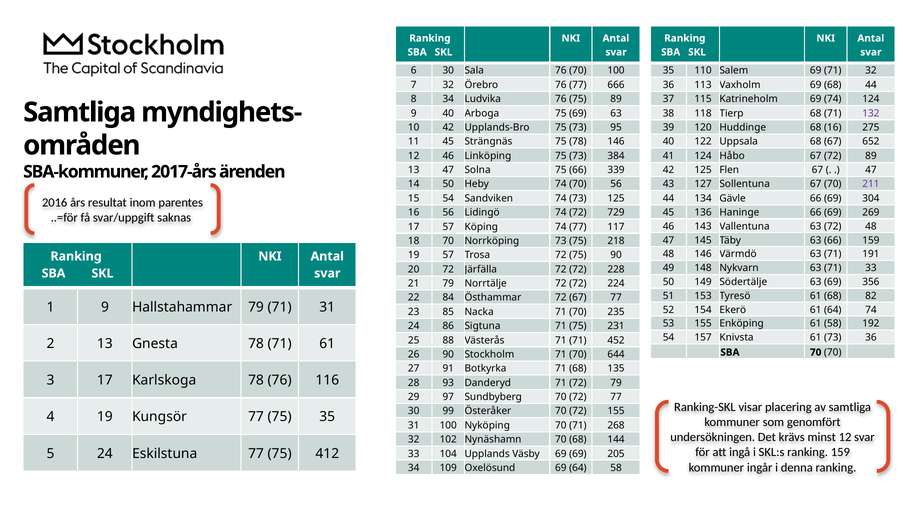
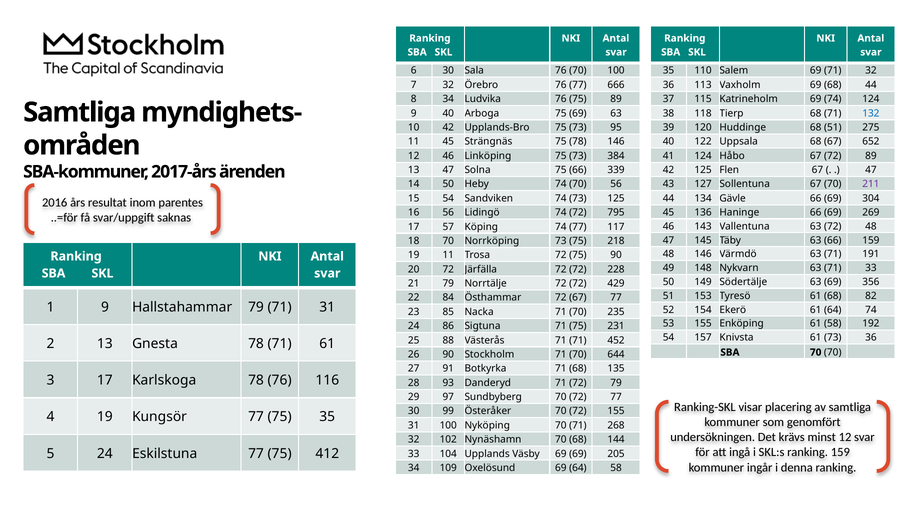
132 colour: purple -> blue
68 16: 16 -> 51
729: 729 -> 795
19 57: 57 -> 11
224: 224 -> 429
